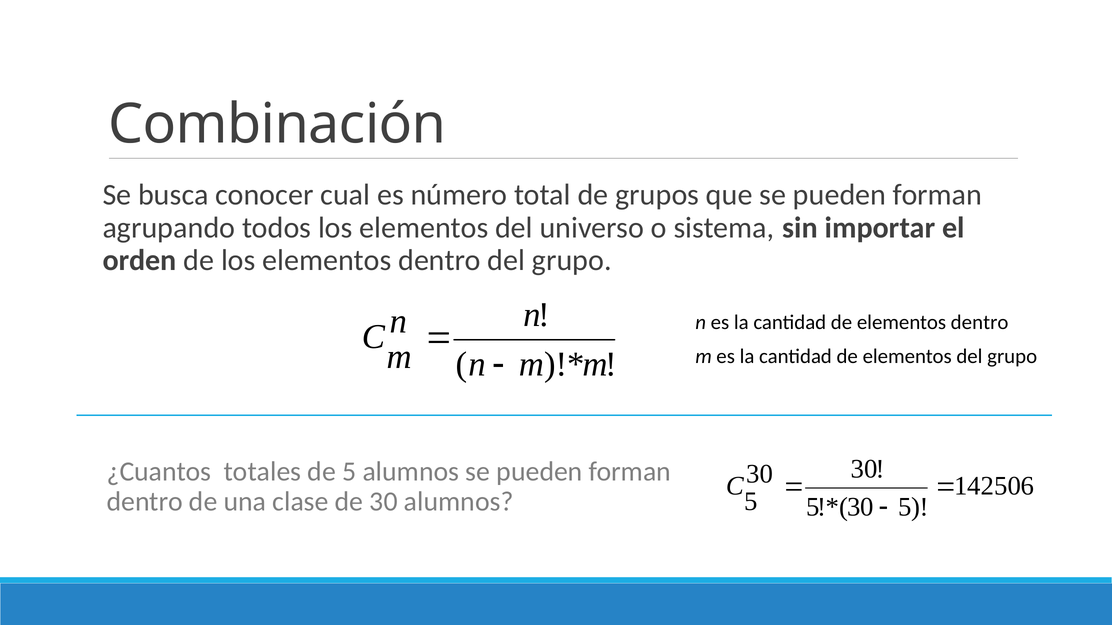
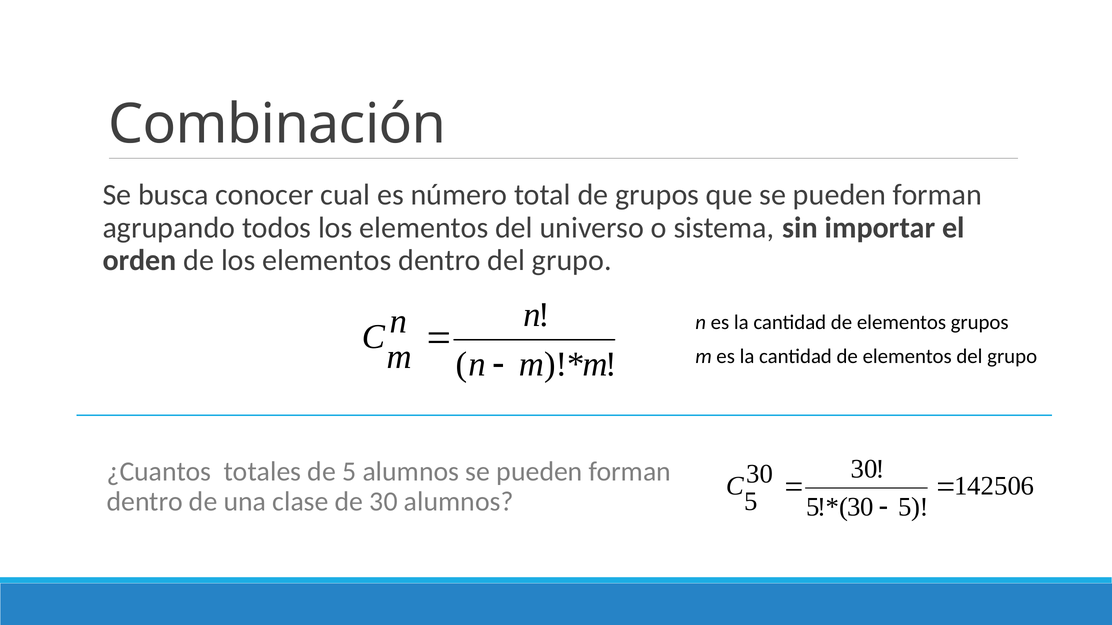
de elementos dentro: dentro -> grupos
